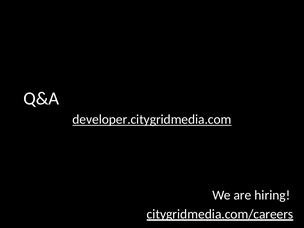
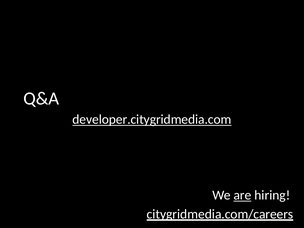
are underline: none -> present
